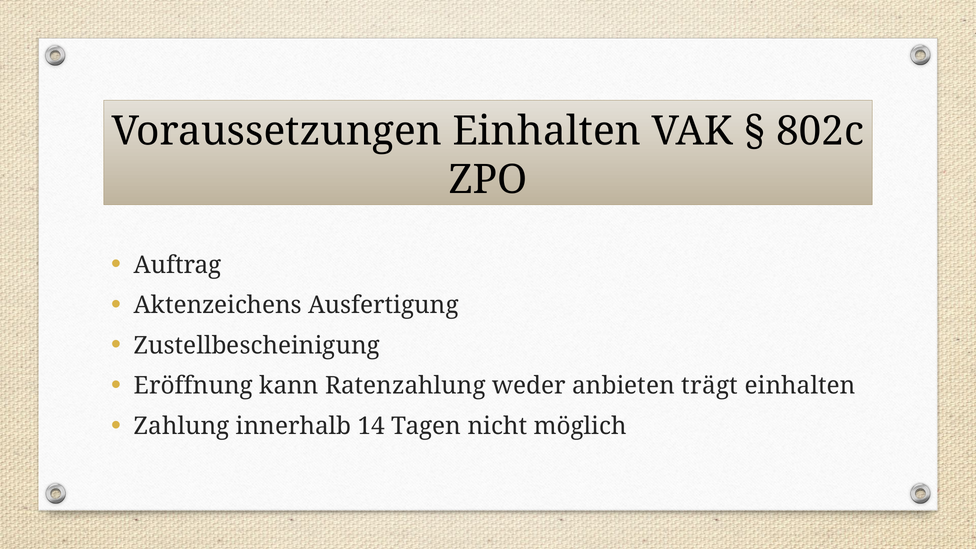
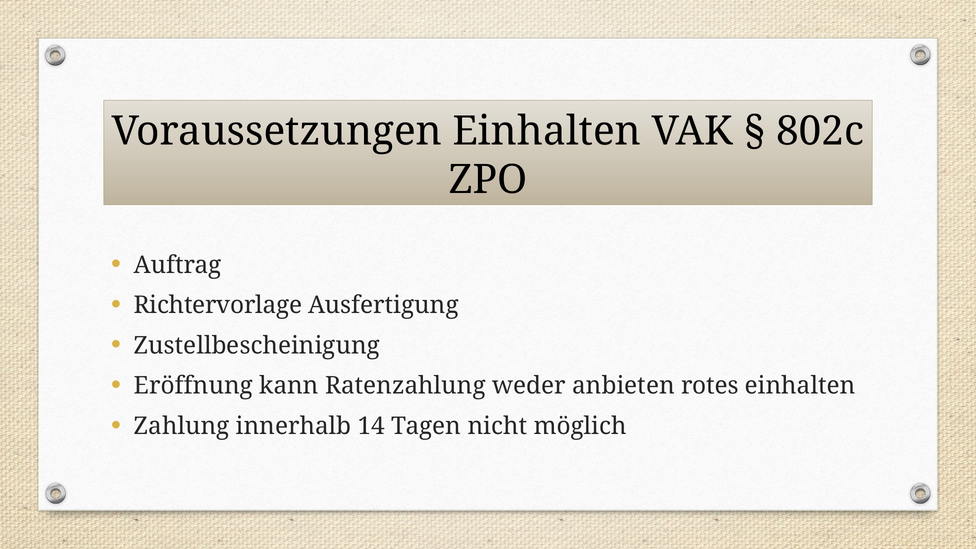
Aktenzeichens: Aktenzeichens -> Richtervorlage
trägt: trägt -> rotes
